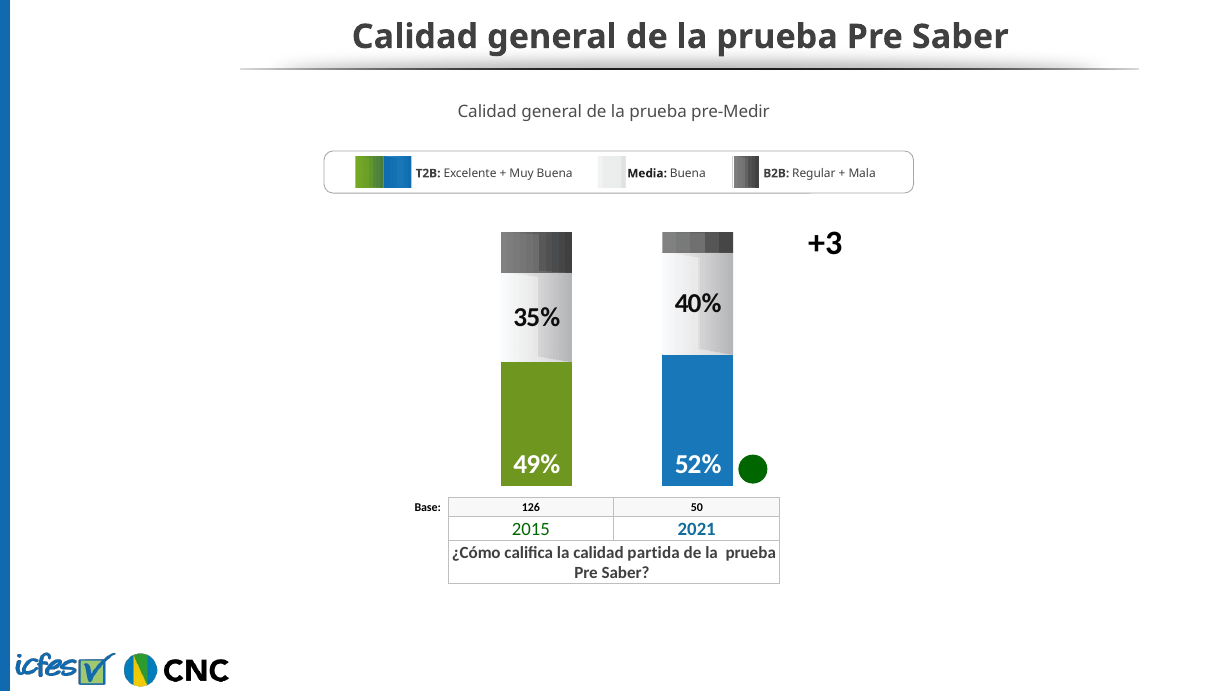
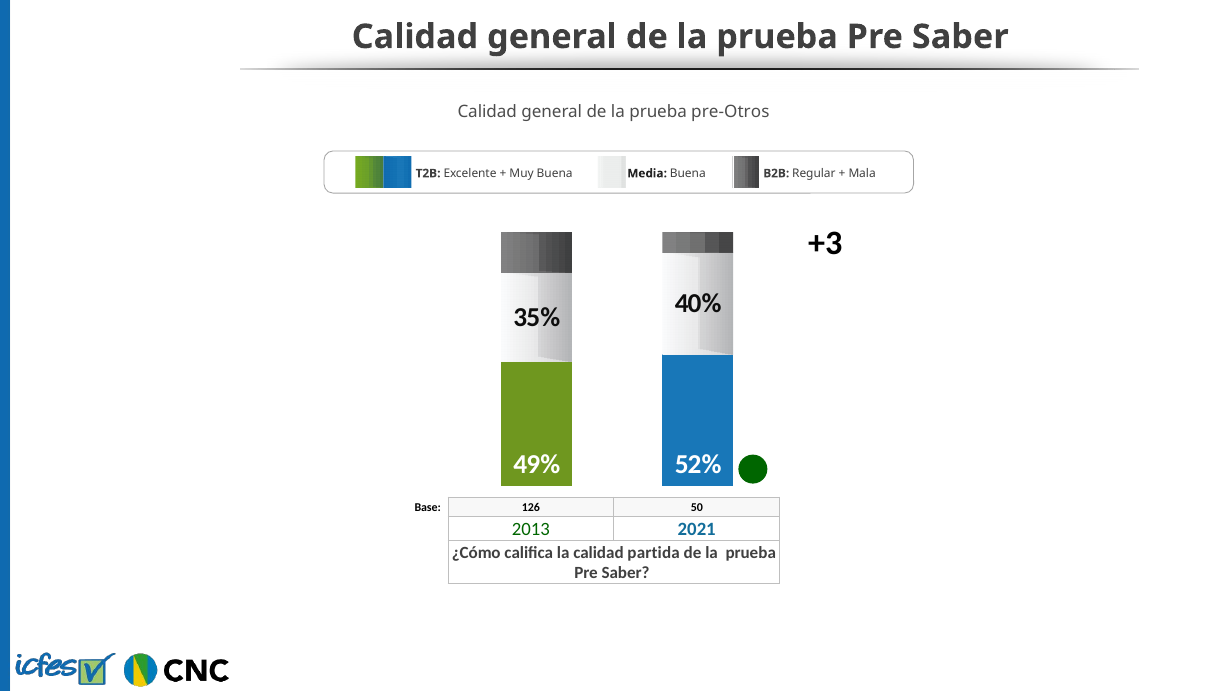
pre-Medir: pre-Medir -> pre-Otros
2015: 2015 -> 2013
